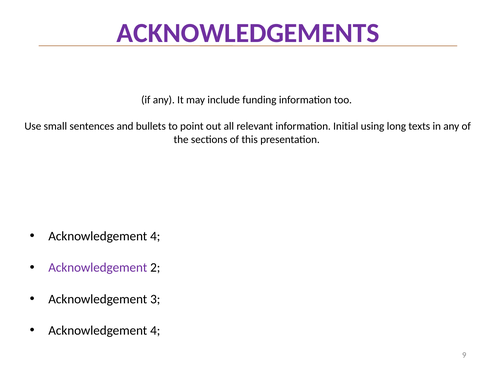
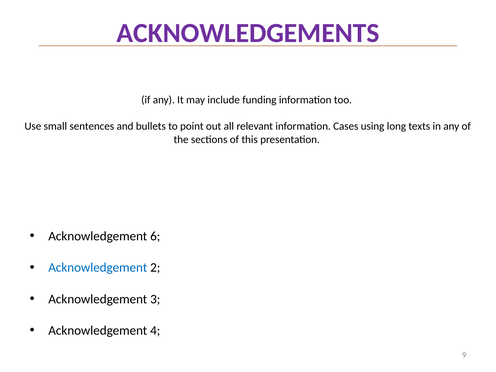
Initial: Initial -> Cases
4 at (155, 236): 4 -> 6
Acknowledgement at (98, 268) colour: purple -> blue
